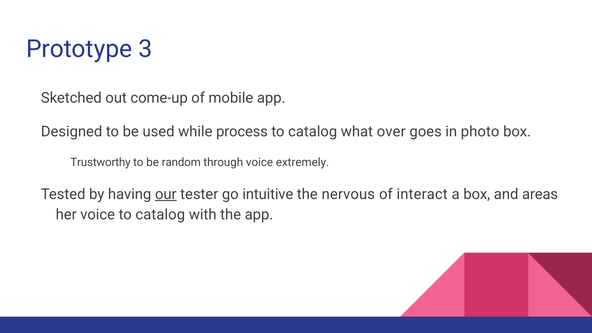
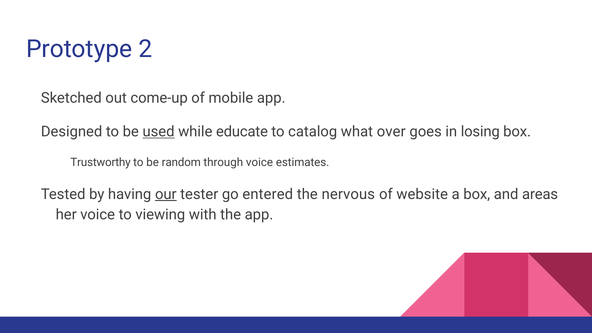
3: 3 -> 2
used underline: none -> present
process: process -> educate
photo: photo -> losing
extremely: extremely -> estimates
intuitive: intuitive -> entered
interact: interact -> website
voice to catalog: catalog -> viewing
